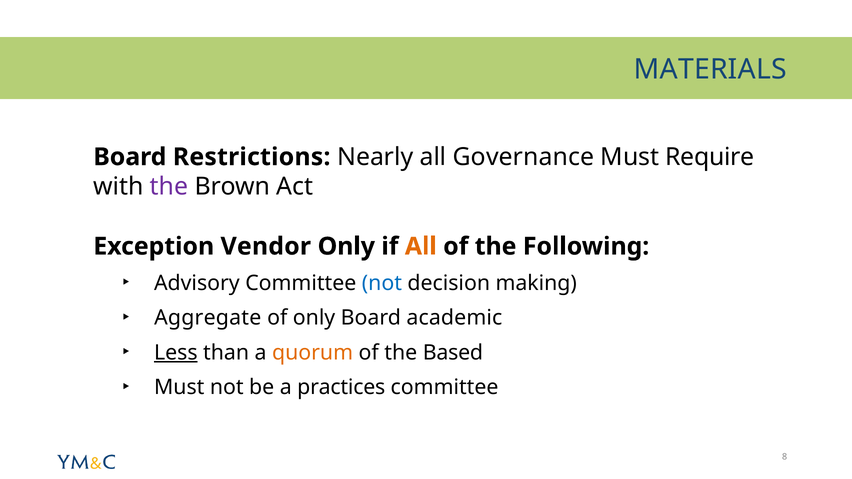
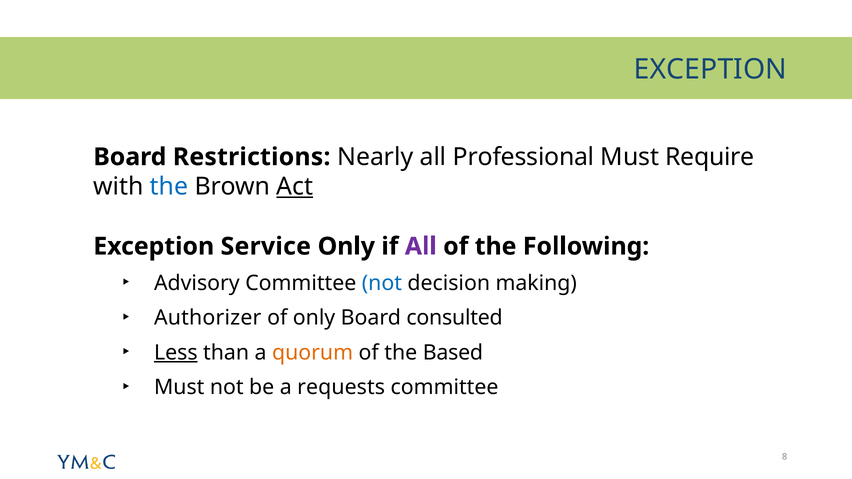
MATERIALS at (710, 69): MATERIALS -> EXCEPTION
Governance: Governance -> Professional
the at (169, 187) colour: purple -> blue
Act underline: none -> present
Vendor: Vendor -> Service
All at (421, 247) colour: orange -> purple
Aggregate: Aggregate -> Authorizer
academic: academic -> consulted
practices: practices -> requests
